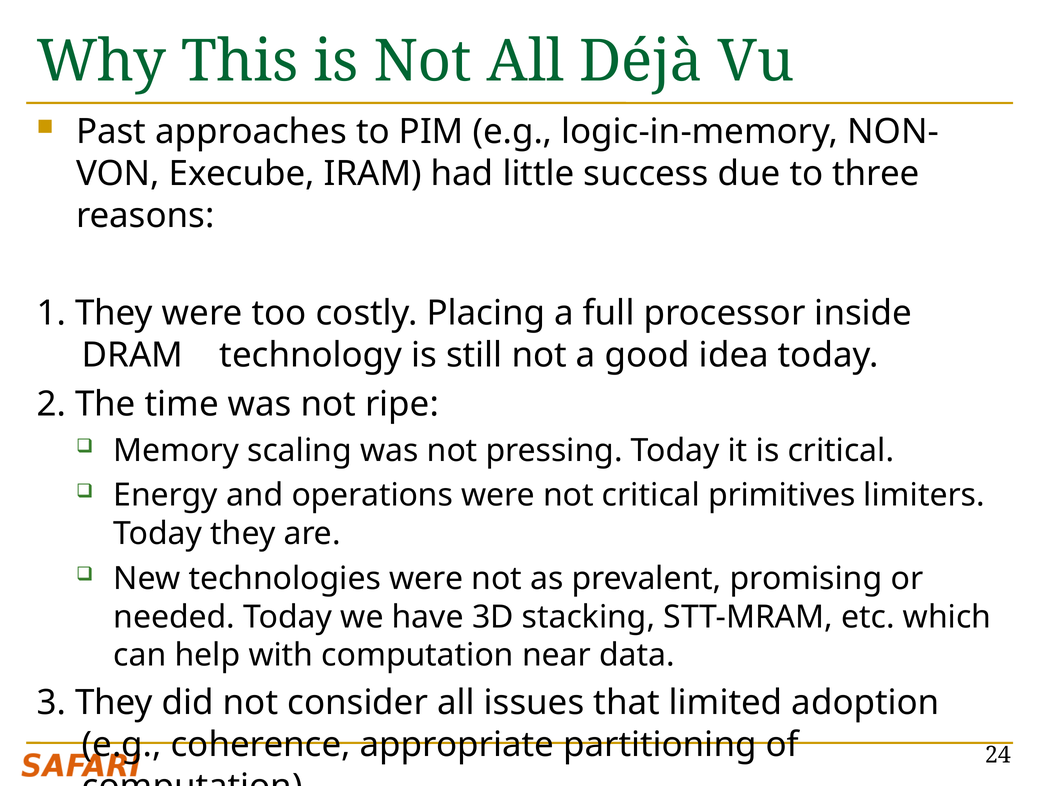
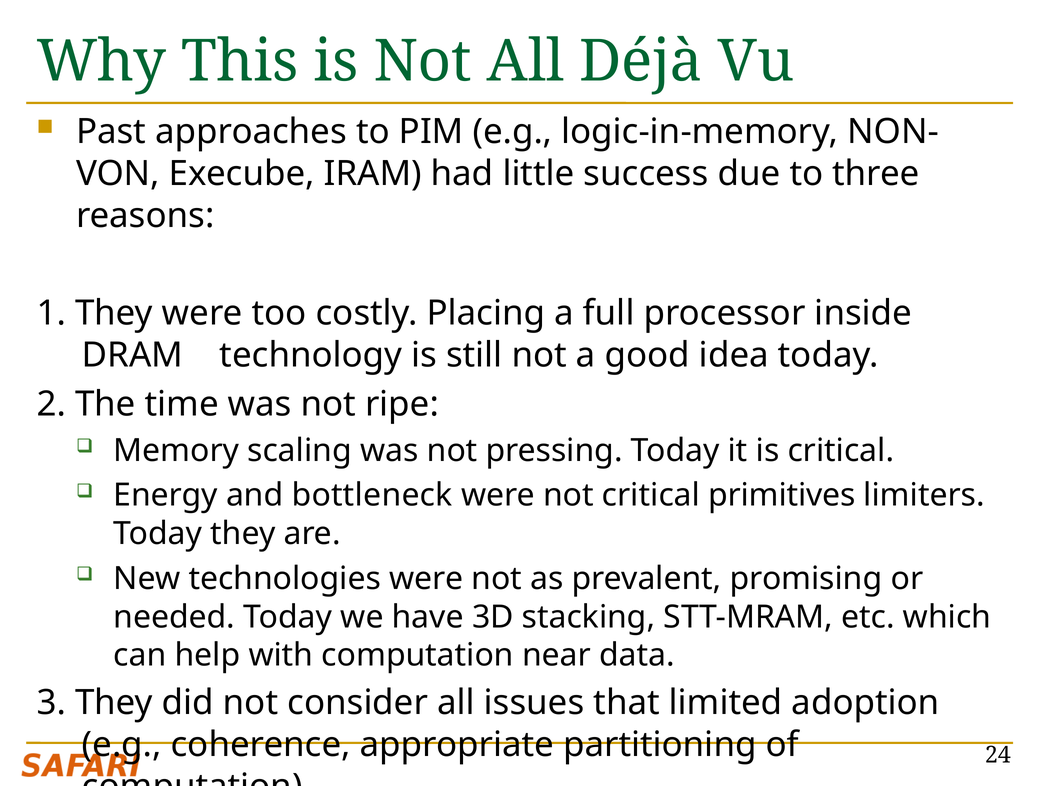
operations: operations -> bottleneck
